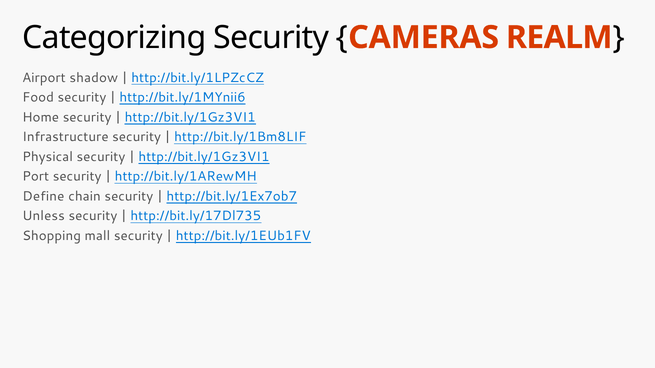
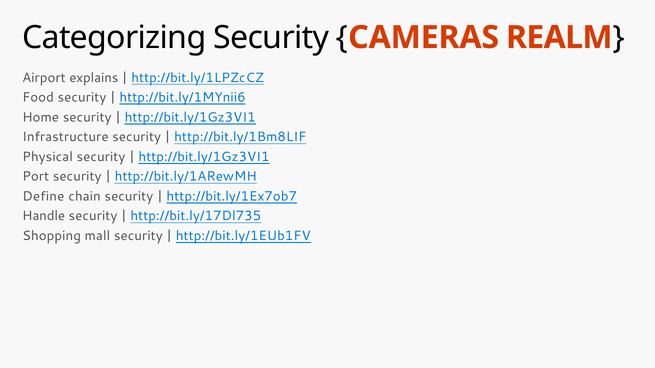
shadow: shadow -> explains
Unless: Unless -> Handle
